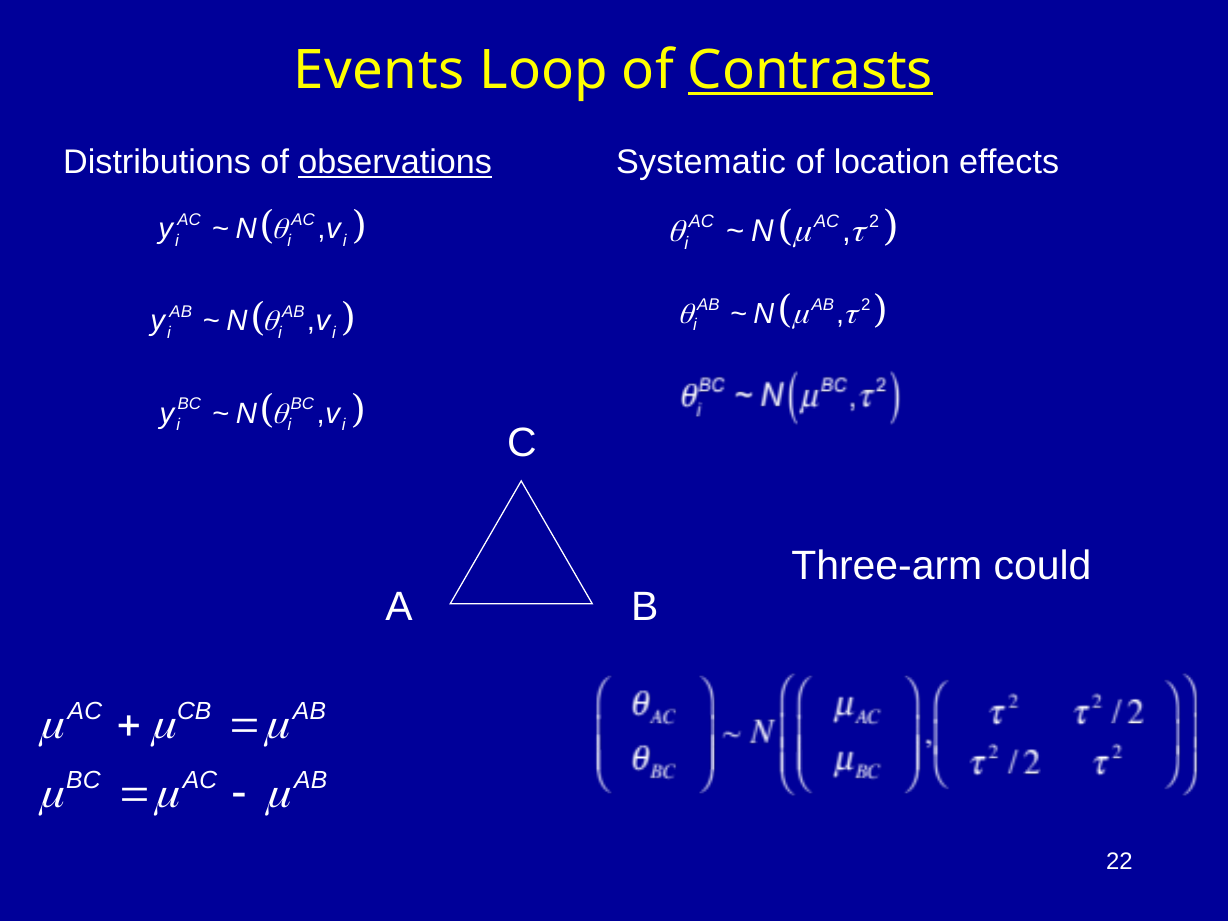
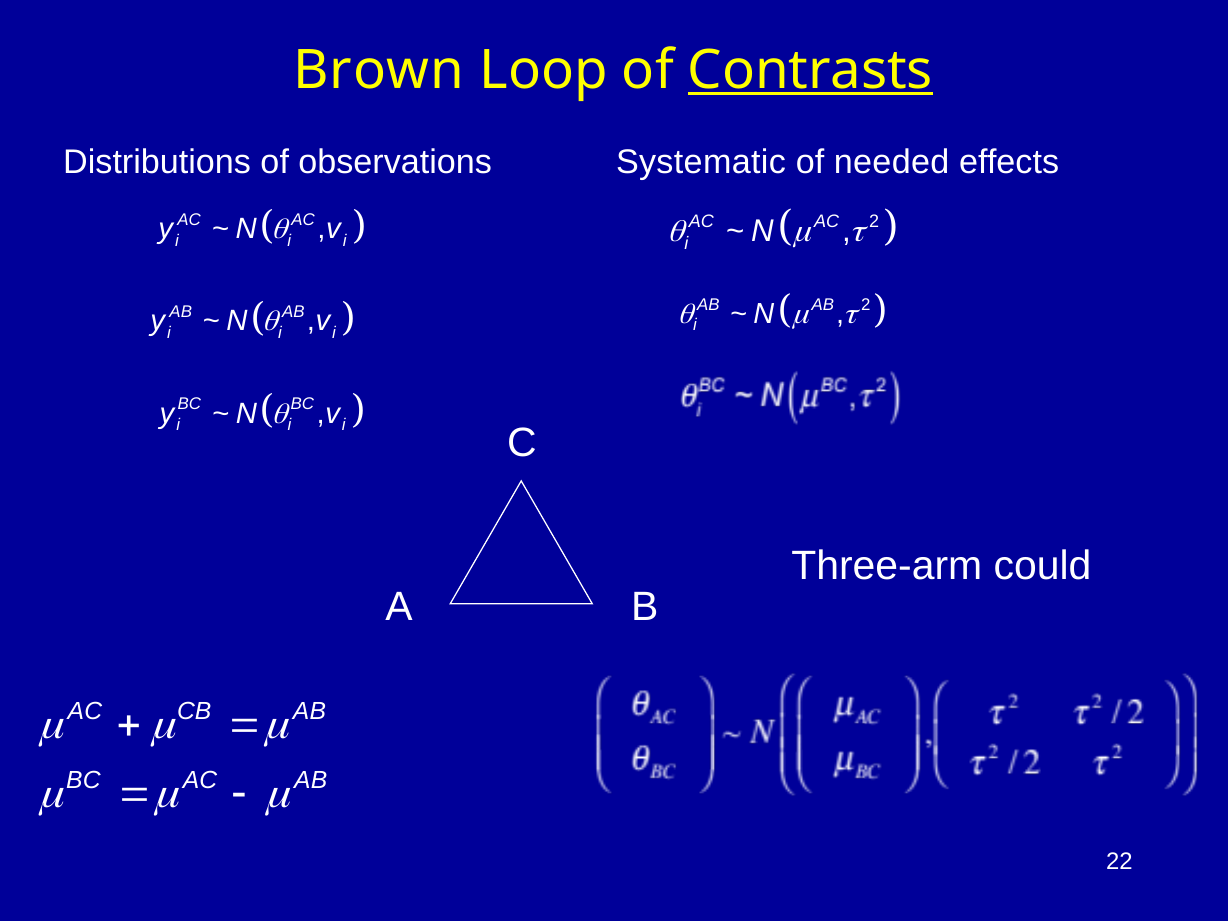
Events: Events -> Brown
observations underline: present -> none
location: location -> needed
